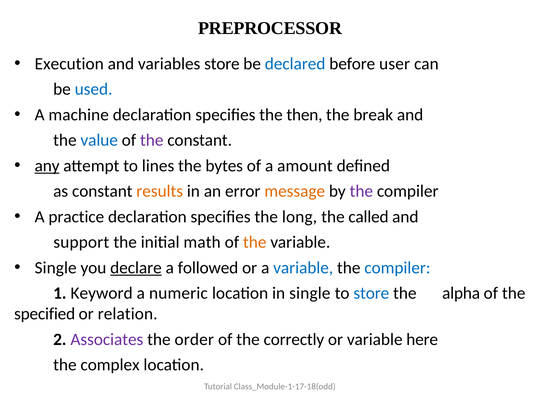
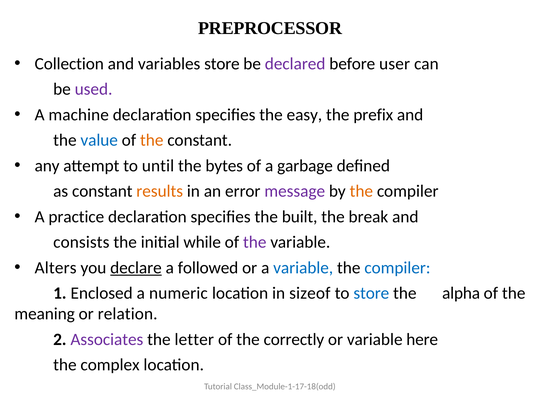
Execution: Execution -> Collection
declared colour: blue -> purple
used colour: blue -> purple
then: then -> easy
break: break -> prefix
the at (152, 140) colour: purple -> orange
any underline: present -> none
lines: lines -> until
amount: amount -> garbage
message colour: orange -> purple
the at (361, 191) colour: purple -> orange
long: long -> built
called: called -> break
support: support -> consists
math: math -> while
the at (255, 242) colour: orange -> purple
Single at (56, 268): Single -> Alters
Keyword: Keyword -> Enclosed
in single: single -> sizeof
specified: specified -> meaning
order: order -> letter
